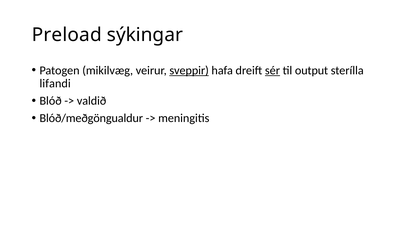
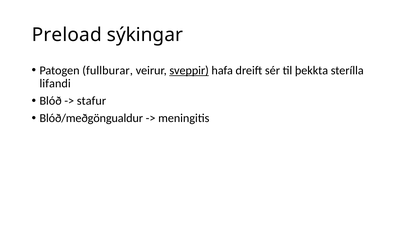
mikilvæg: mikilvæg -> fullburar
sér underline: present -> none
output: output -> þekkta
valdið: valdið -> stafur
